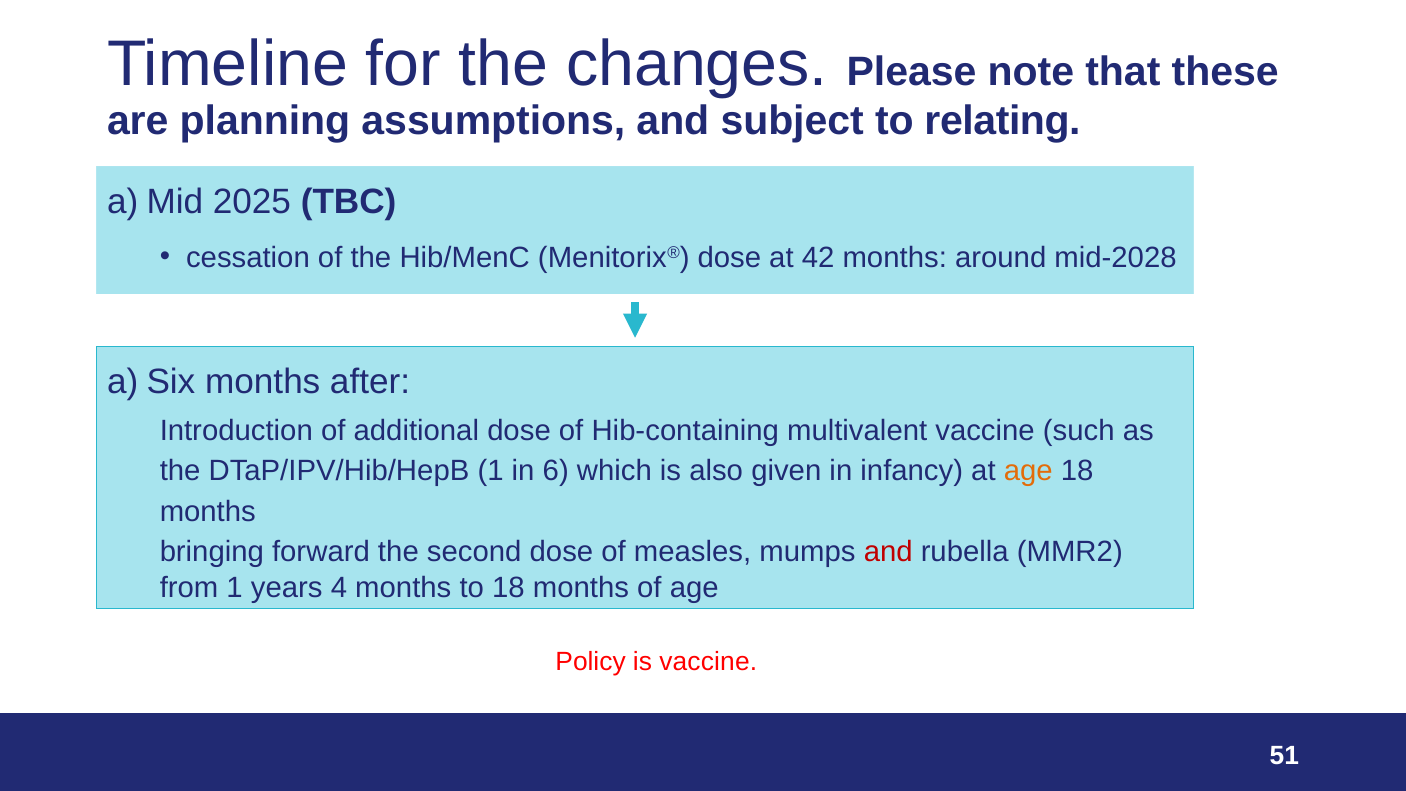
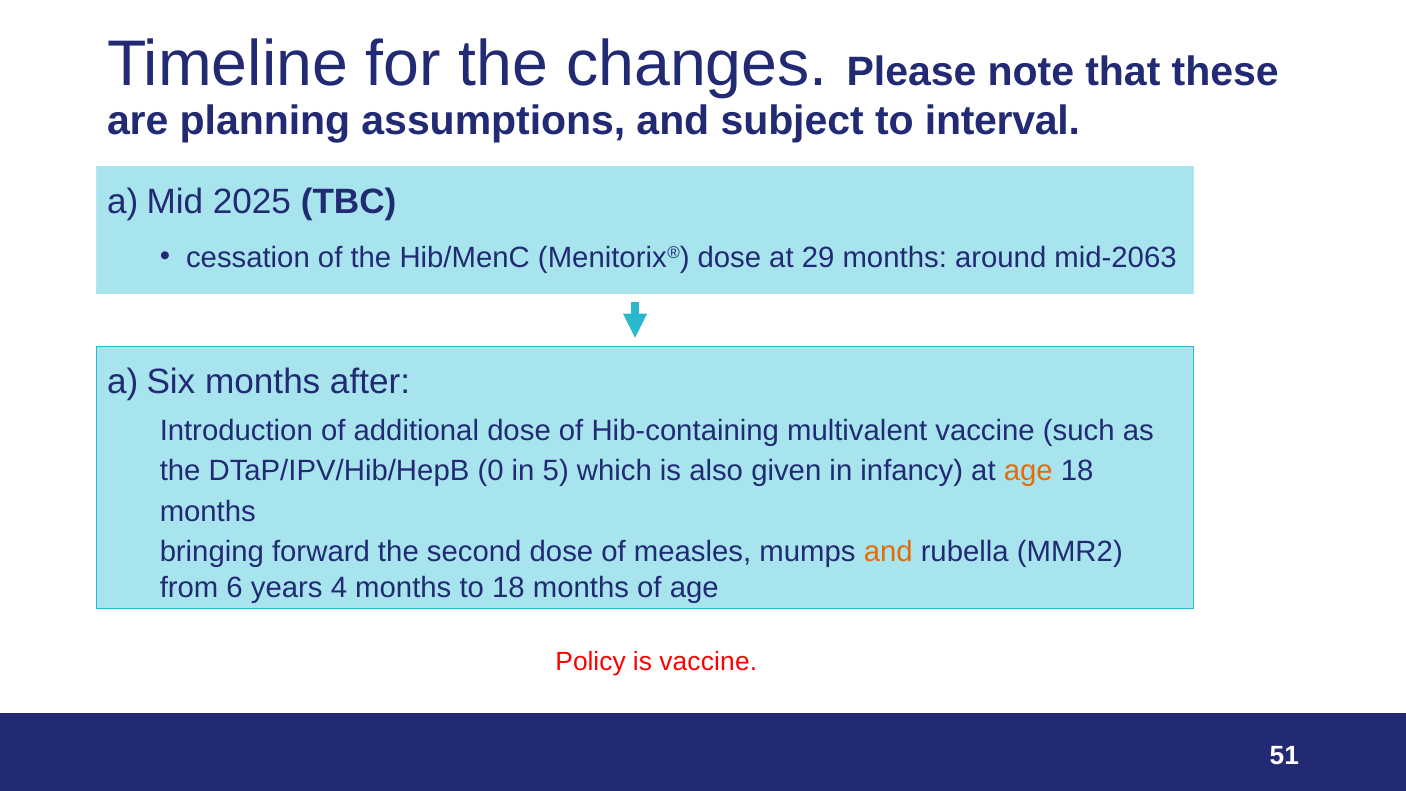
relating: relating -> interval
42: 42 -> 29
mid-2028: mid-2028 -> mid-2063
DTaP/IPV/Hib/HepB 1: 1 -> 0
6: 6 -> 5
and at (888, 552) colour: red -> orange
from 1: 1 -> 6
